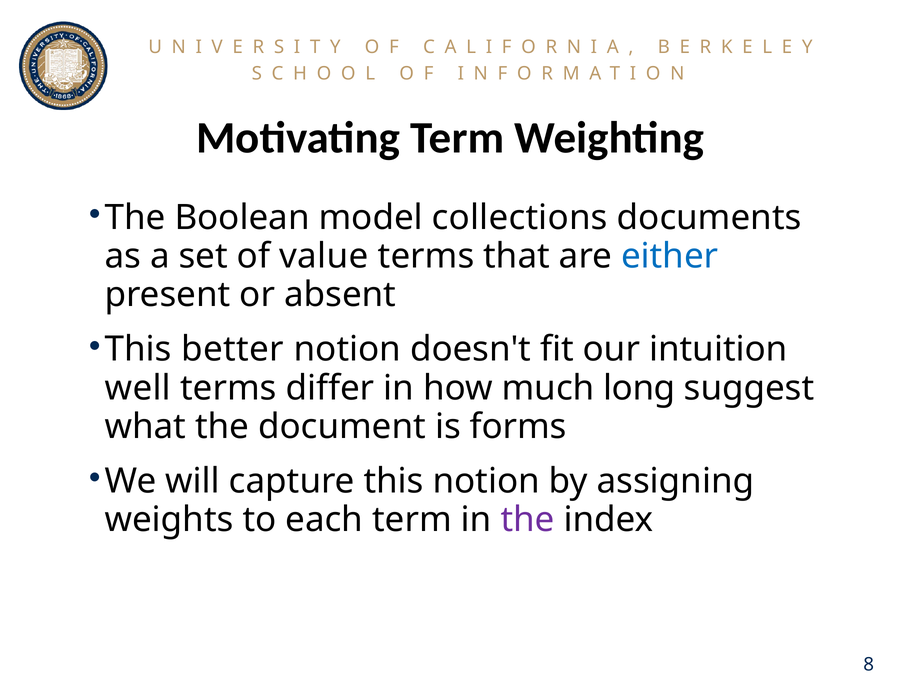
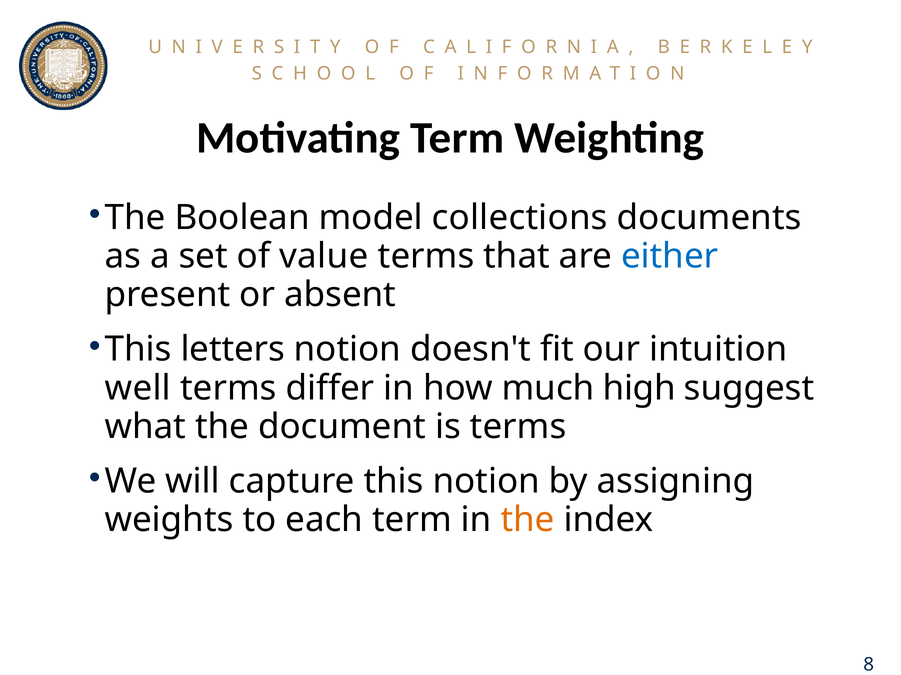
better: better -> letters
long: long -> high
is forms: forms -> terms
the at (528, 520) colour: purple -> orange
